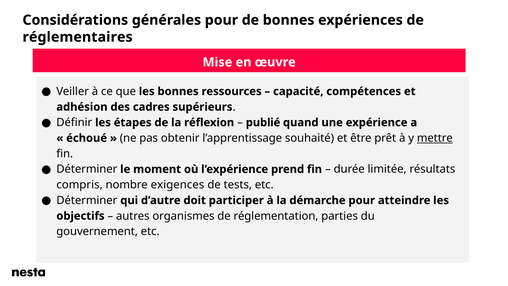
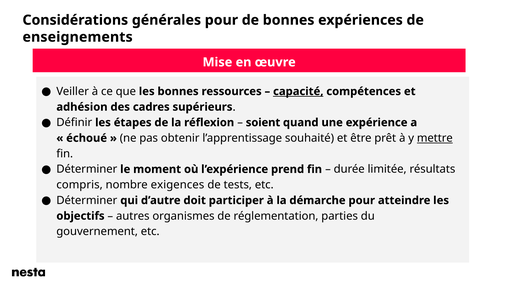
réglementaires: réglementaires -> enseignements
capacité underline: none -> present
publié: publié -> soient
